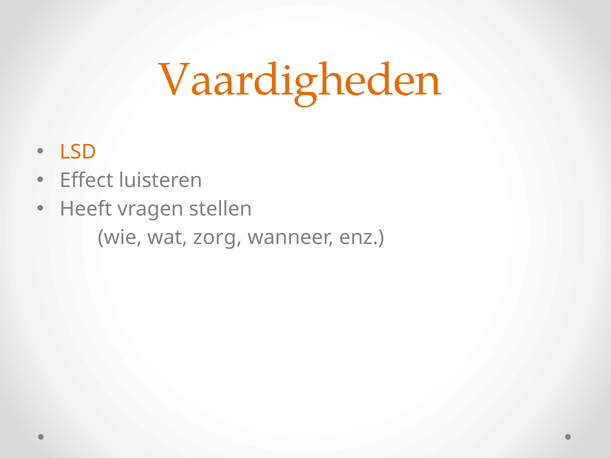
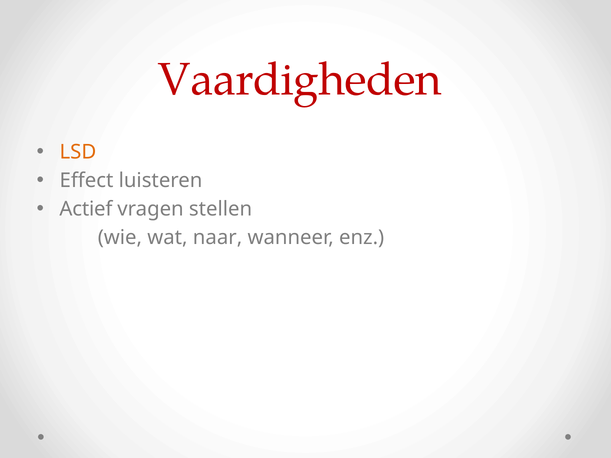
Vaardigheden colour: orange -> red
Heeft: Heeft -> Actief
zorg: zorg -> naar
